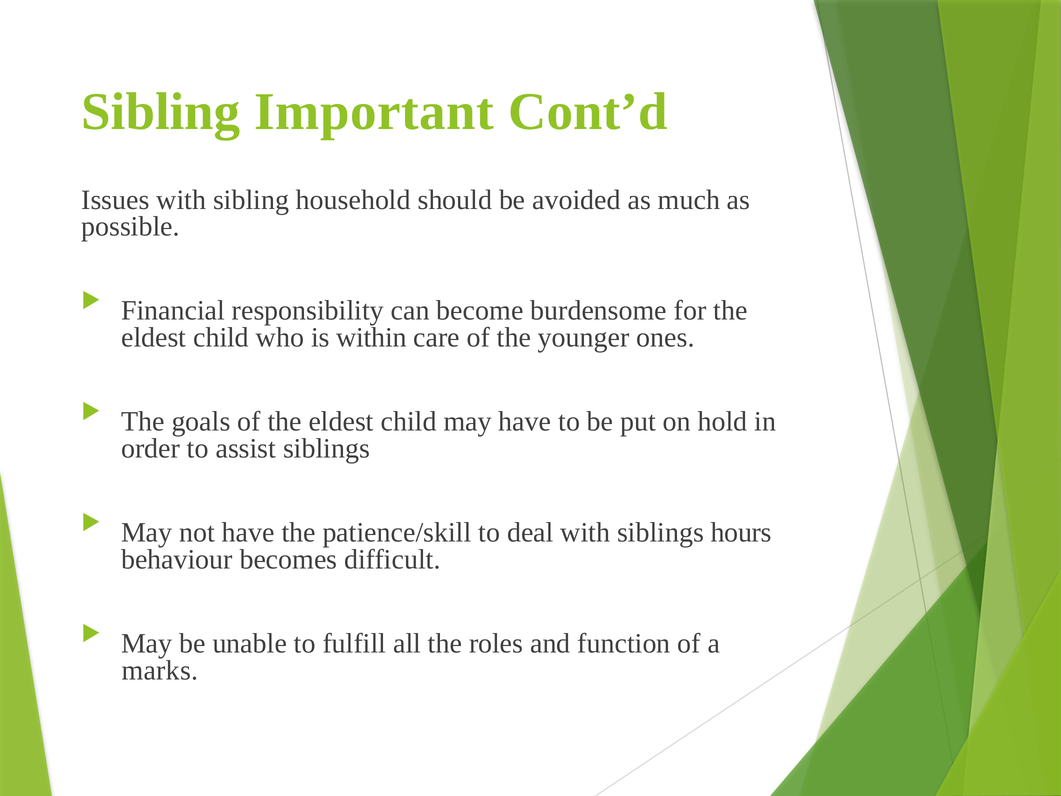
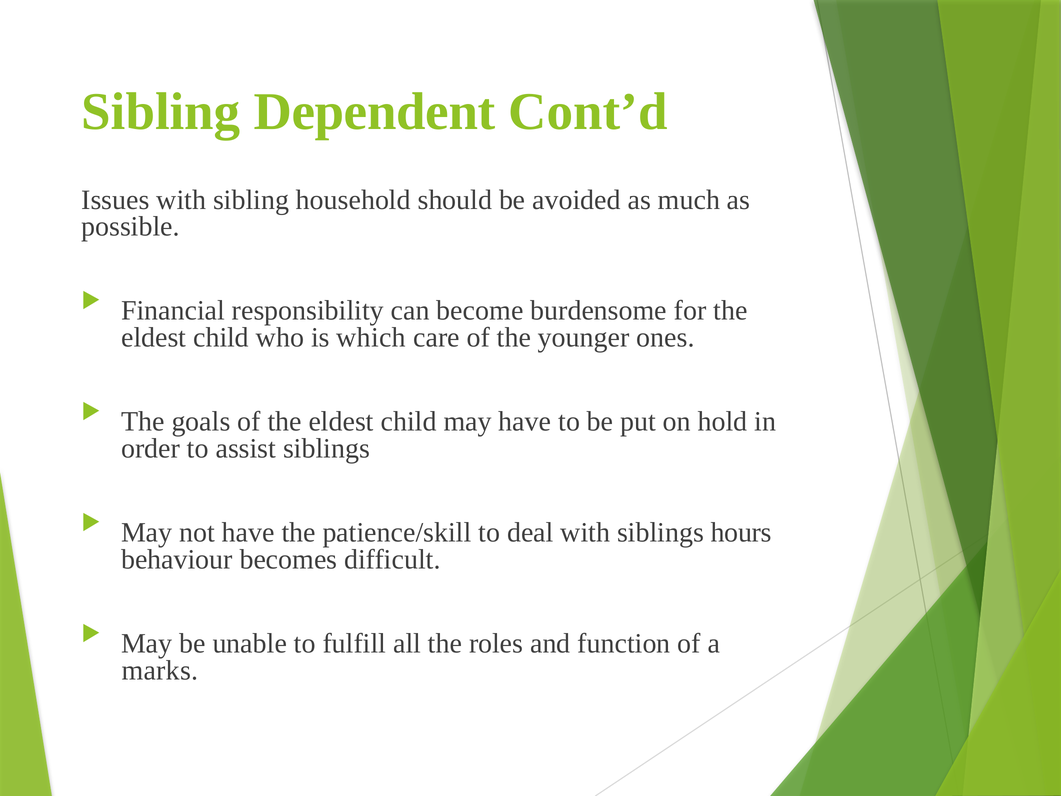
Important: Important -> Dependent
within: within -> which
